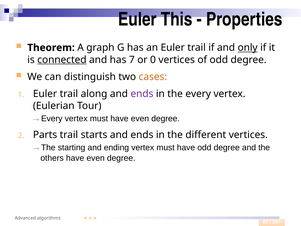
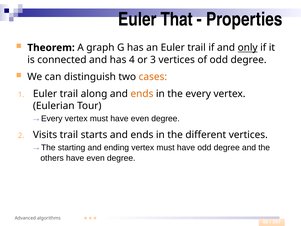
This: This -> That
connected underline: present -> none
7: 7 -> 4
0: 0 -> 3
ends at (142, 94) colour: purple -> orange
Parts: Parts -> Visits
